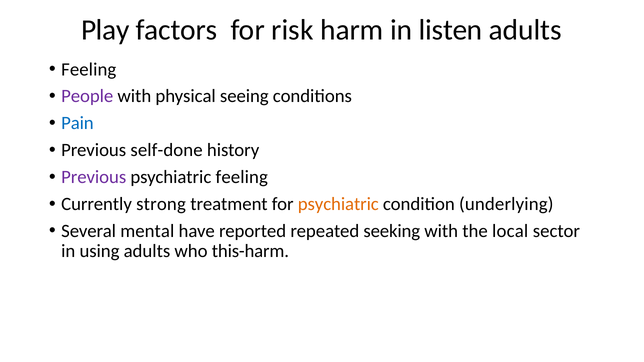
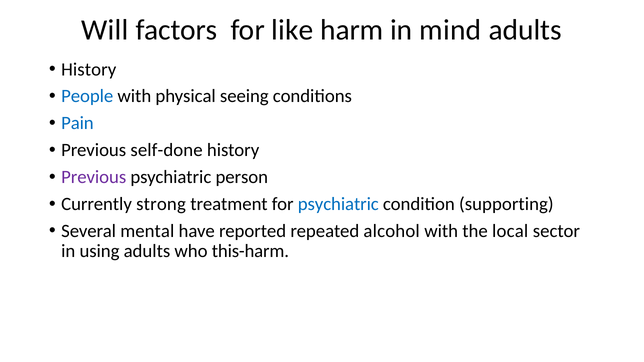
Play: Play -> Will
risk: risk -> like
listen: listen -> mind
Feeling at (89, 69): Feeling -> History
People colour: purple -> blue
psychiatric feeling: feeling -> person
psychiatric at (338, 204) colour: orange -> blue
underlying: underlying -> supporting
seeking: seeking -> alcohol
